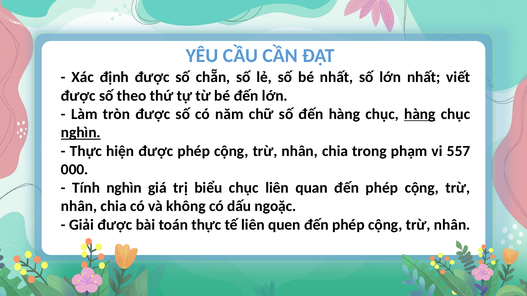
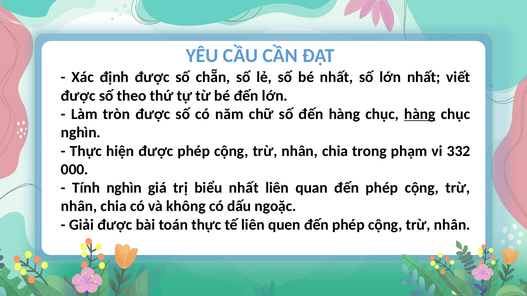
nghìn at (81, 133) underline: present -> none
557: 557 -> 332
biểu chục: chục -> nhất
